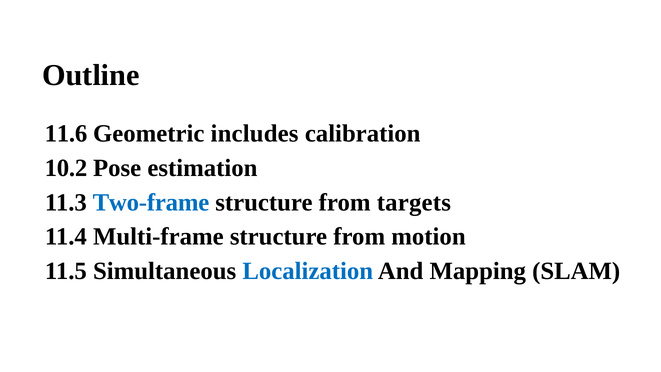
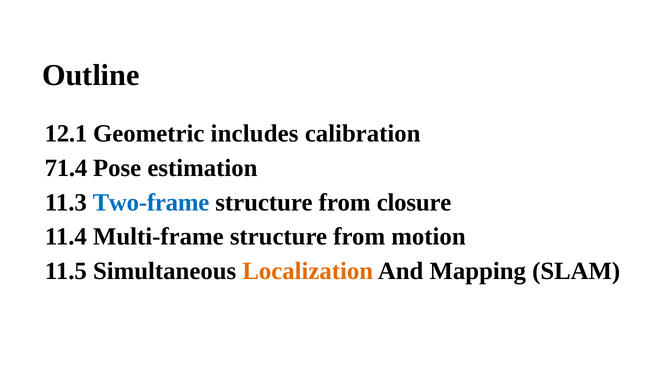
11.6: 11.6 -> 12.1
10.2: 10.2 -> 71.4
targets: targets -> closure
Localization colour: blue -> orange
